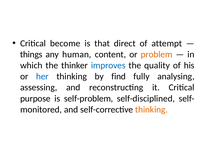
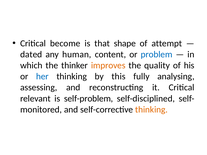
direct: direct -> shape
things: things -> dated
problem colour: orange -> blue
improves colour: blue -> orange
find: find -> this
purpose: purpose -> relevant
